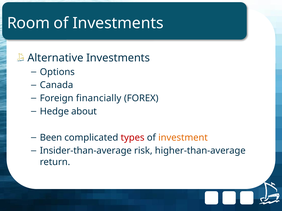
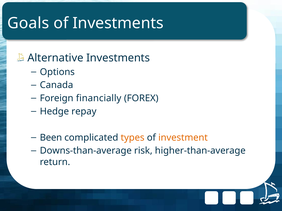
Room: Room -> Goals
about: about -> repay
types colour: red -> orange
Insider-than-average: Insider-than-average -> Downs-than-average
